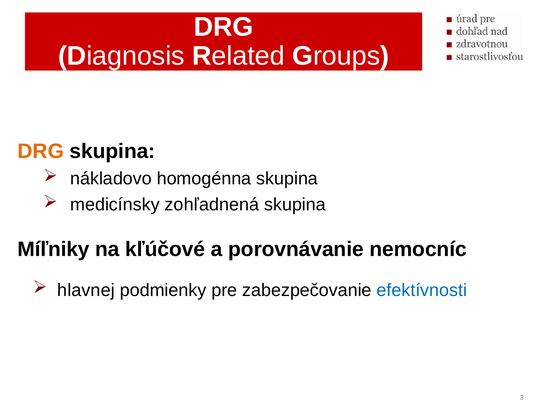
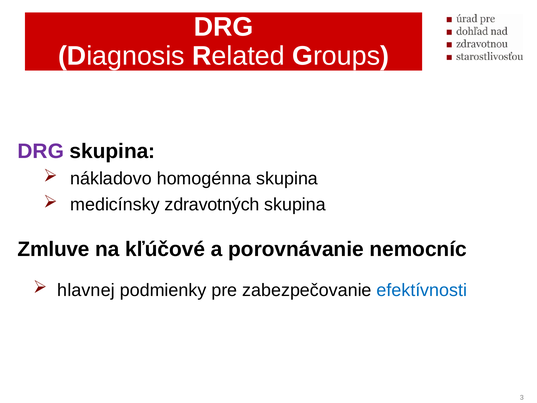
DRG at (41, 151) colour: orange -> purple
zohľadnená: zohľadnená -> zdravotných
Míľniky: Míľniky -> Zmluve
